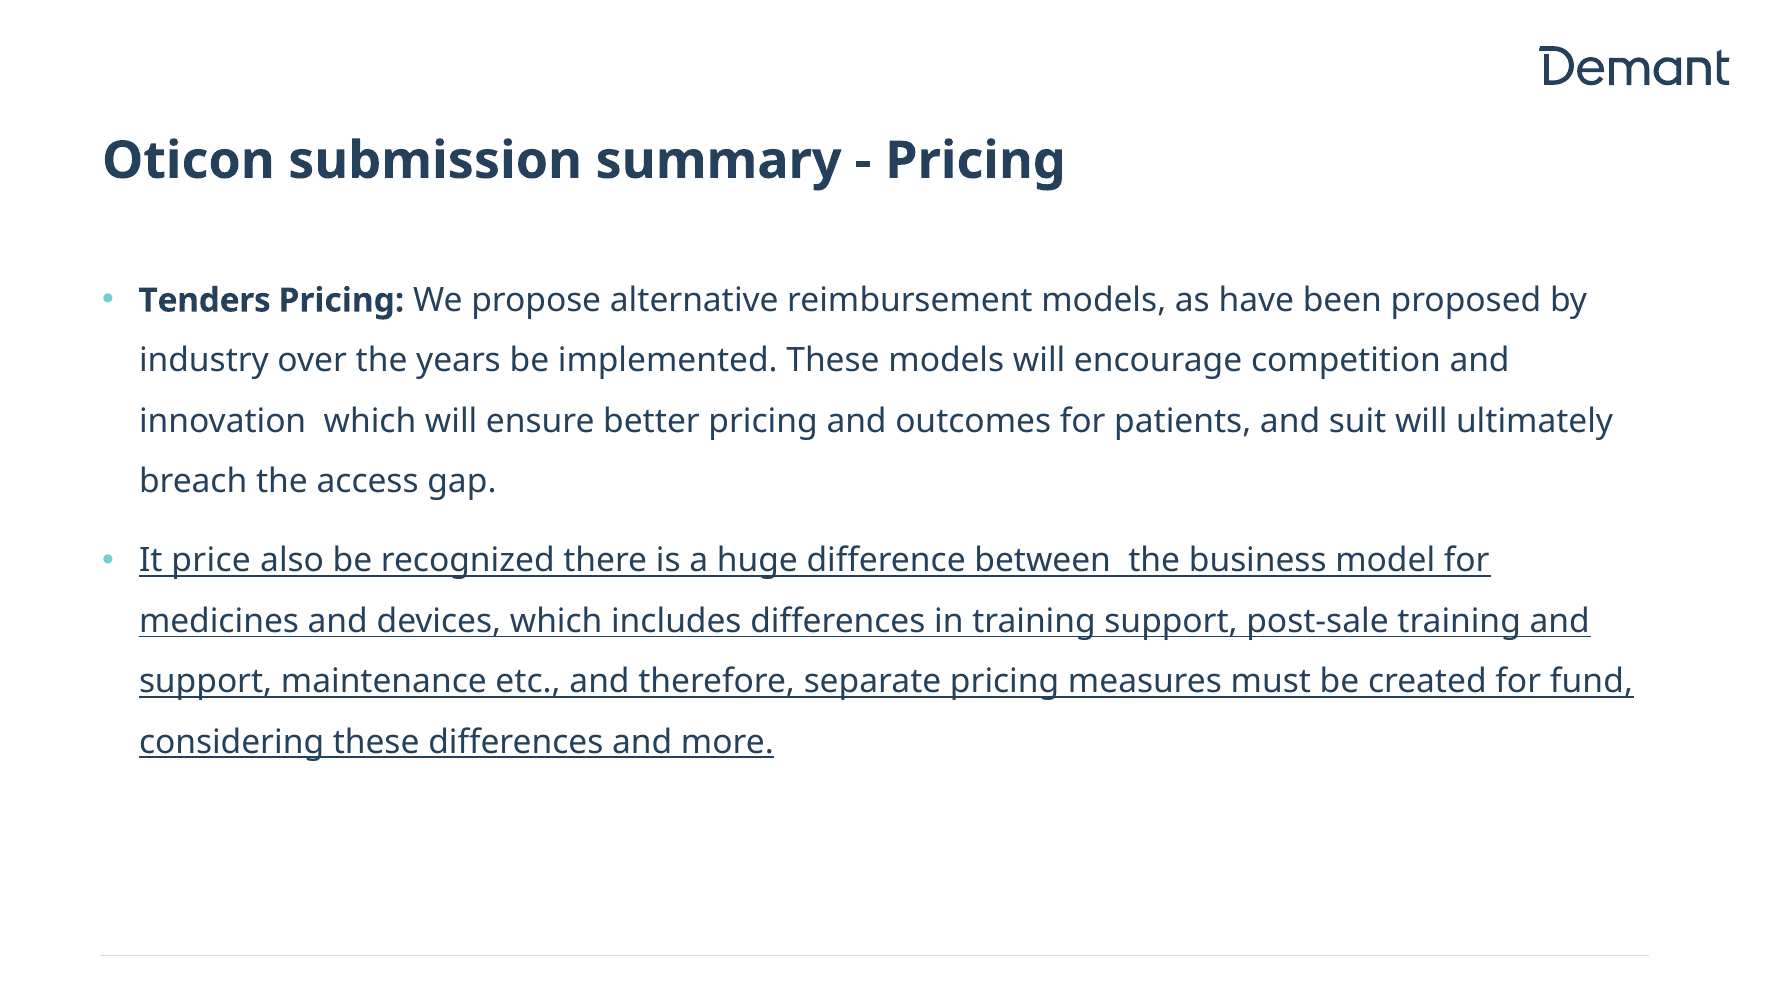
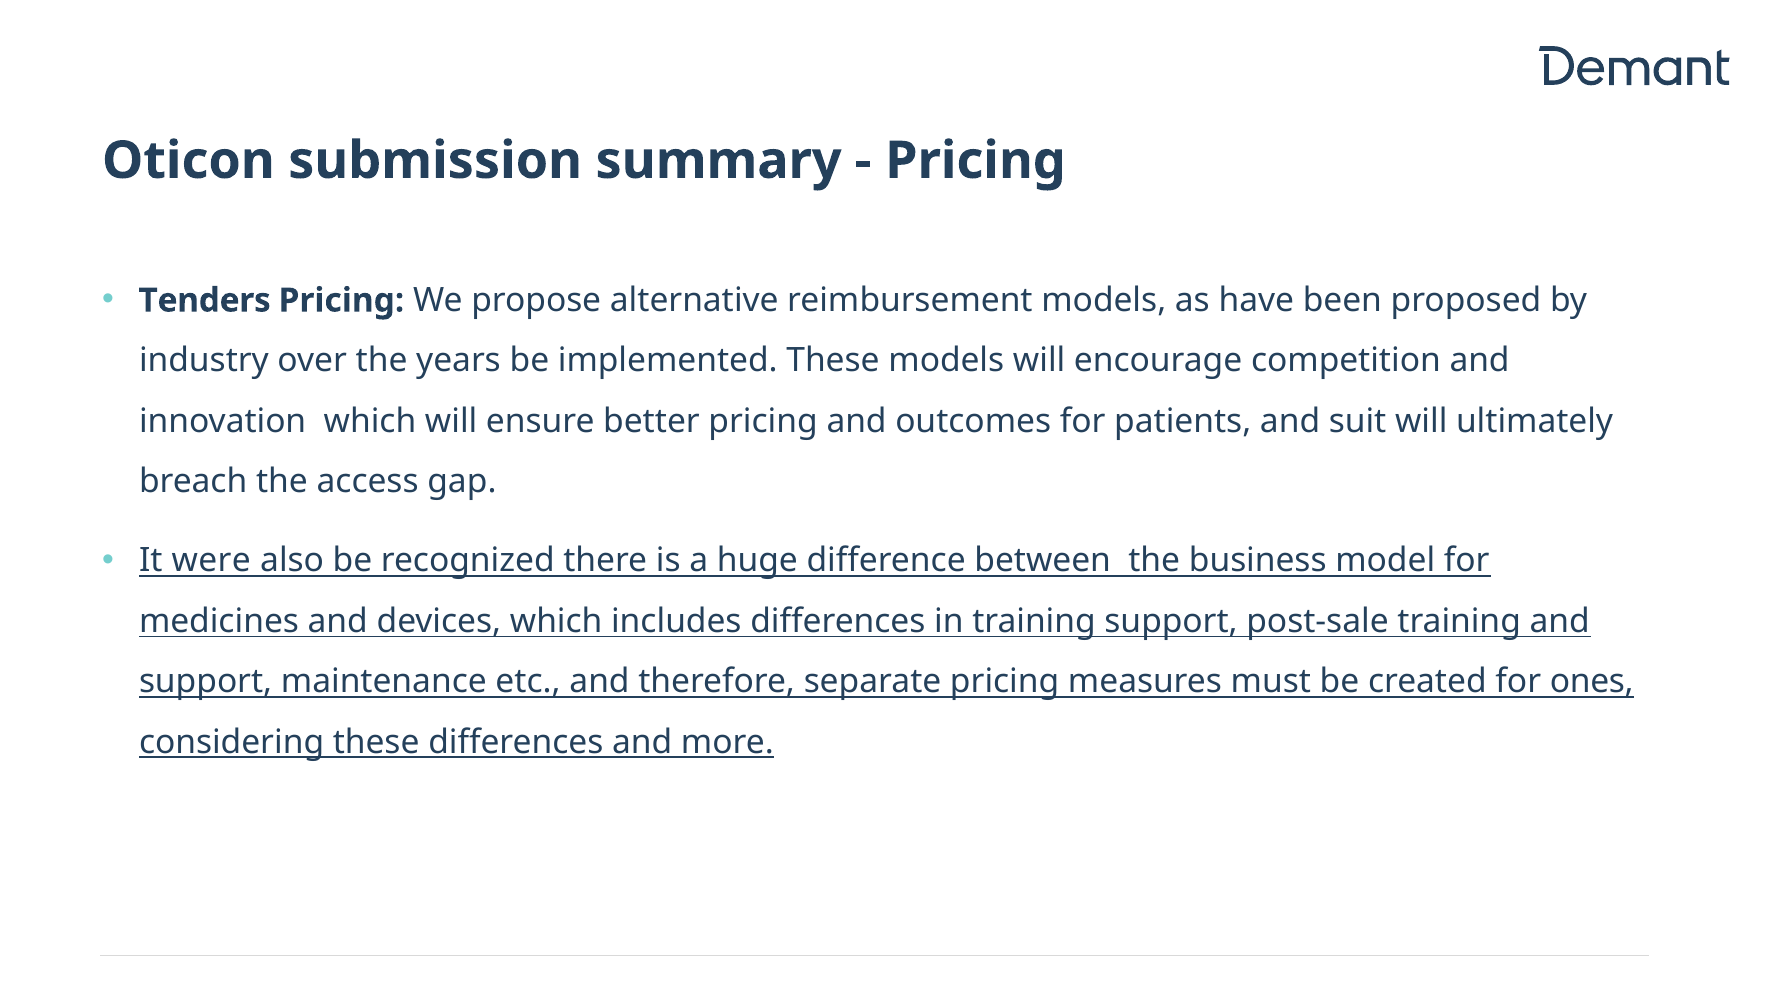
price: price -> were
fund: fund -> ones
